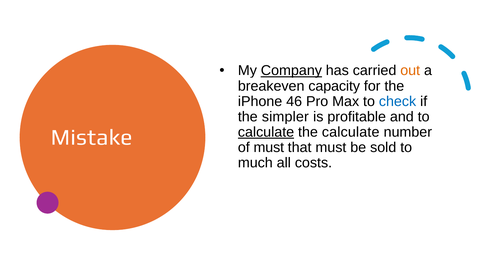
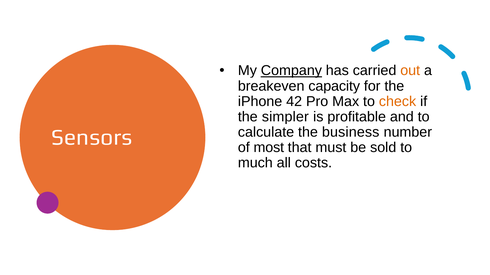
46: 46 -> 42
check colour: blue -> orange
calculate at (266, 132) underline: present -> none
the calculate: calculate -> business
Mistake: Mistake -> Sensors
of must: must -> most
